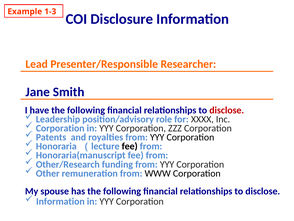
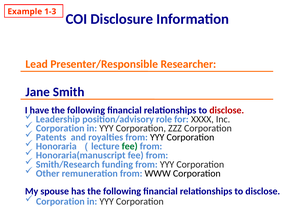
fee at (130, 146) colour: black -> green
Other/Research: Other/Research -> Smith/Research
Information at (60, 201): Information -> Corporation
